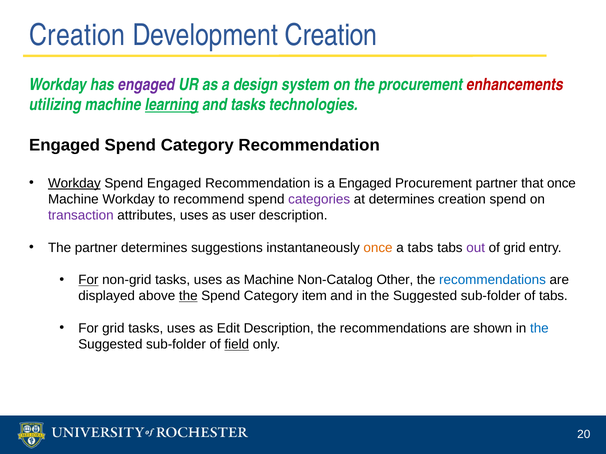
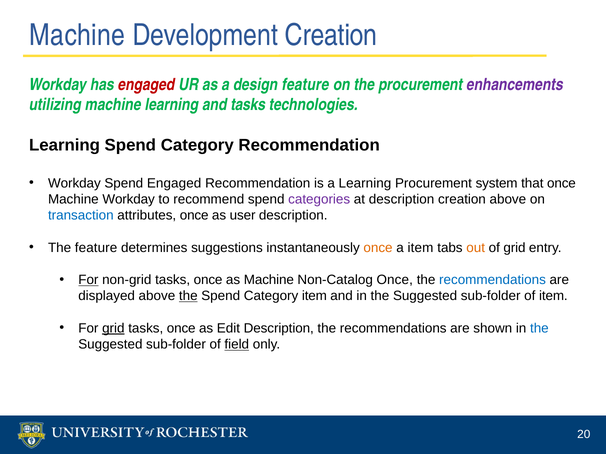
Creation at (77, 35): Creation -> Machine
engaged at (146, 85) colour: purple -> red
design system: system -> feature
enhancements colour: red -> purple
learning at (172, 105) underline: present -> none
Engaged at (65, 145): Engaged -> Learning
Workday at (74, 183) underline: present -> none
a Engaged: Engaged -> Learning
Procurement partner: partner -> system
at determines: determines -> description
creation spend: spend -> above
transaction colour: purple -> blue
attributes uses: uses -> once
The partner: partner -> feature
a tabs: tabs -> item
out colour: purple -> orange
non-grid tasks uses: uses -> once
Non-Catalog Other: Other -> Once
of tabs: tabs -> item
grid at (113, 329) underline: none -> present
uses at (181, 329): uses -> once
